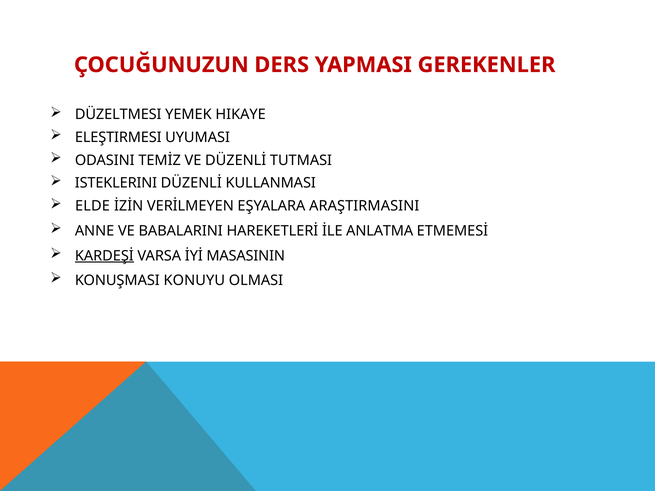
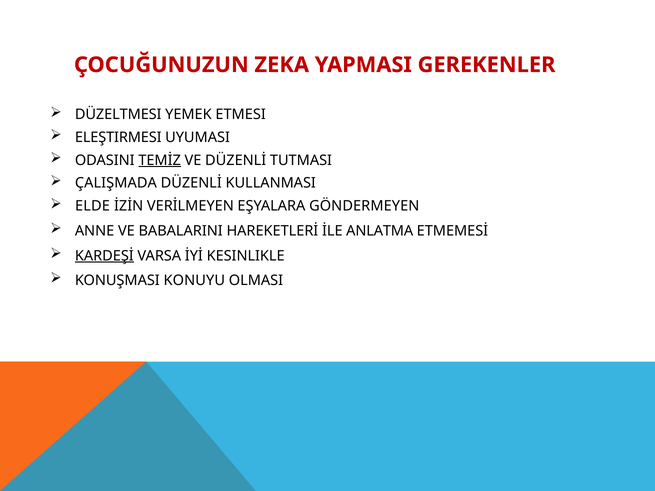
DERS: DERS -> ZEKA
HIKAYE: HIKAYE -> ETMESI
TEMİZ underline: none -> present
ISTEKLERINI: ISTEKLERINI -> ÇALIŞMADA
ARAŞTIRMASINI: ARAŞTIRMASINI -> GÖNDERMEYEN
MASASININ: MASASININ -> KESINLIKLE
